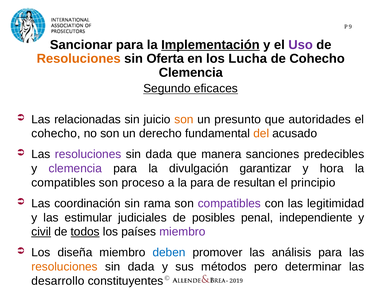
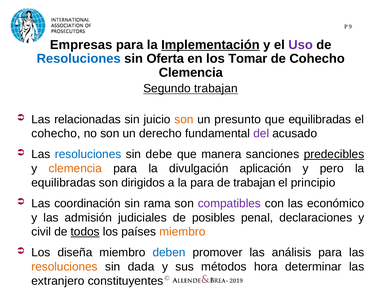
Sancionar: Sancionar -> Empresas
Resoluciones at (79, 59) colour: orange -> blue
Lucha: Lucha -> Tomar
Segundo eficaces: eficaces -> trabajan
que autoridades: autoridades -> equilibradas
del colour: orange -> purple
resoluciones at (88, 154) colour: purple -> blue
dada at (159, 154): dada -> debe
predecibles underline: none -> present
clemencia at (75, 168) colour: purple -> orange
garantizar: garantizar -> aplicación
hora: hora -> pero
compatibles at (63, 183): compatibles -> equilibradas
proceso: proceso -> dirigidos
de resultan: resultan -> trabajan
legitimidad: legitimidad -> económico
estimular: estimular -> admisión
independiente: independiente -> declaraciones
civil underline: present -> none
miembro at (182, 232) colour: purple -> orange
pero: pero -> hora
desarrollo: desarrollo -> extranjero
